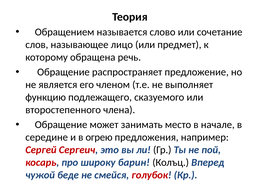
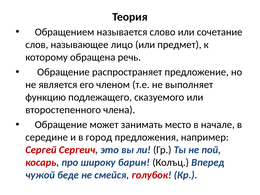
огрею: огрею -> город
